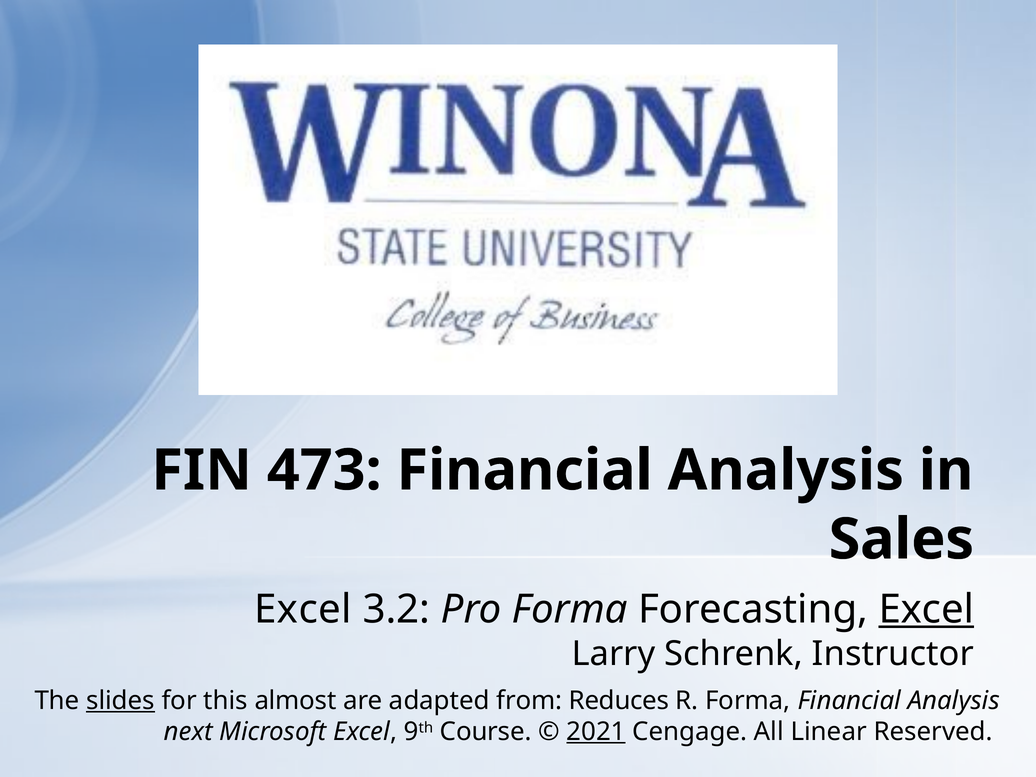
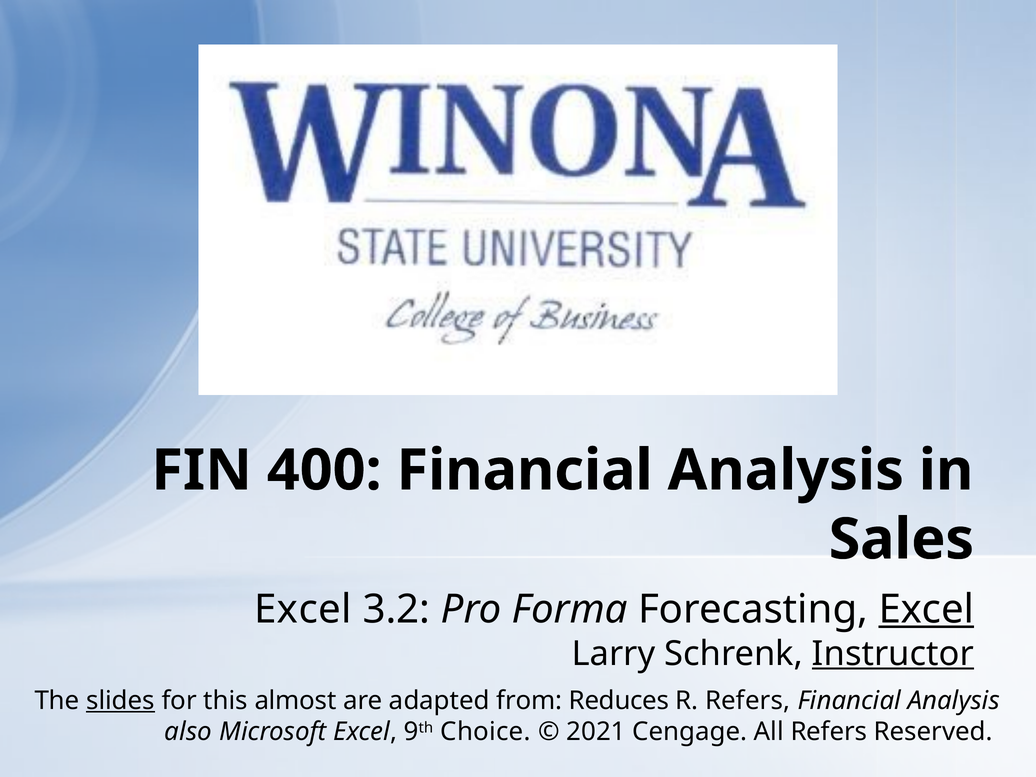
473: 473 -> 400
Instructor underline: none -> present
R Forma: Forma -> Refers
next: next -> also
Course: Course -> Choice
2021 underline: present -> none
All Linear: Linear -> Refers
